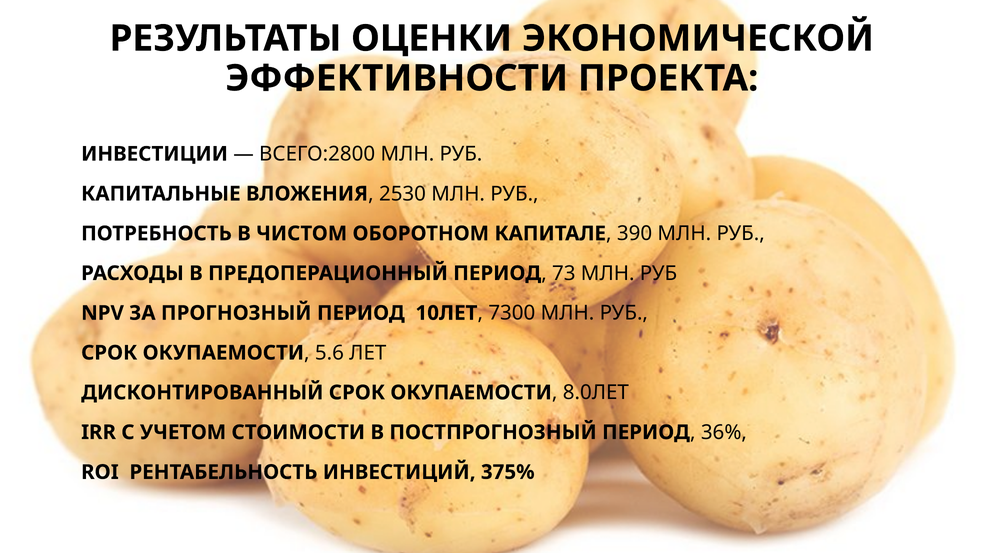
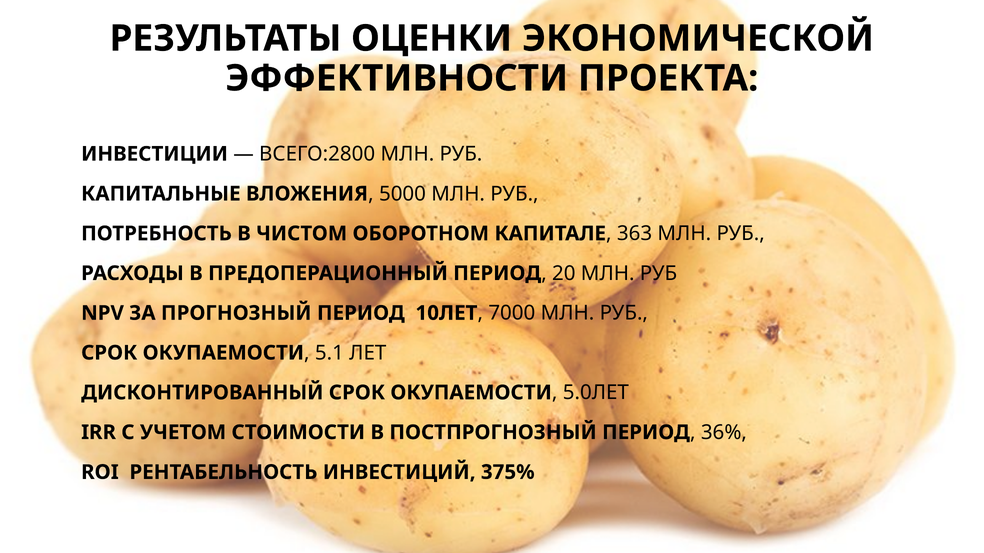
2530: 2530 -> 5000
390: 390 -> 363
73: 73 -> 20
7300: 7300 -> 7000
5.6: 5.6 -> 5.1
8.0ЛЕТ: 8.0ЛЕТ -> 5.0ЛЕТ
